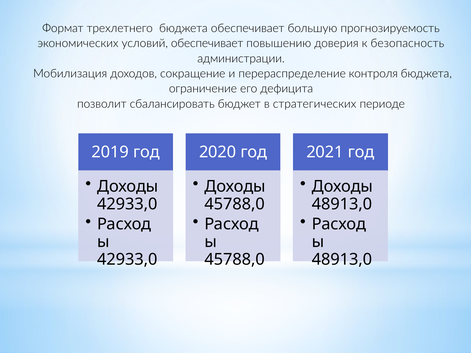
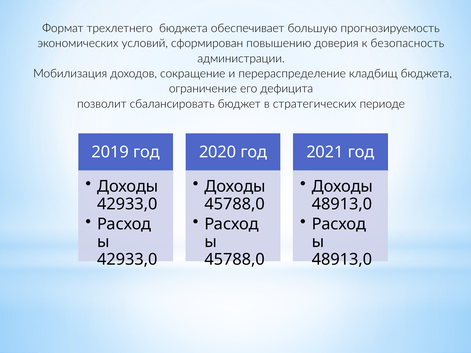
условий обеспечивает: обеспечивает -> сформирован
контроля: контроля -> кладбищ
